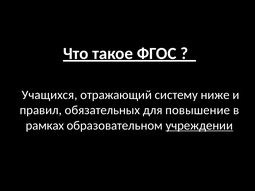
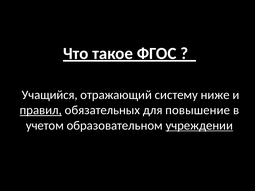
Учащихся: Учащихся -> Учащийся
правил underline: none -> present
рамках: рамках -> учетом
